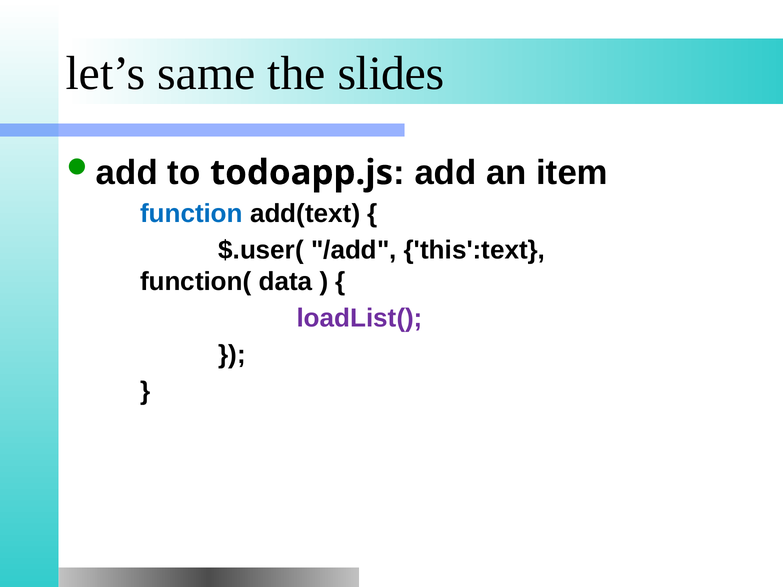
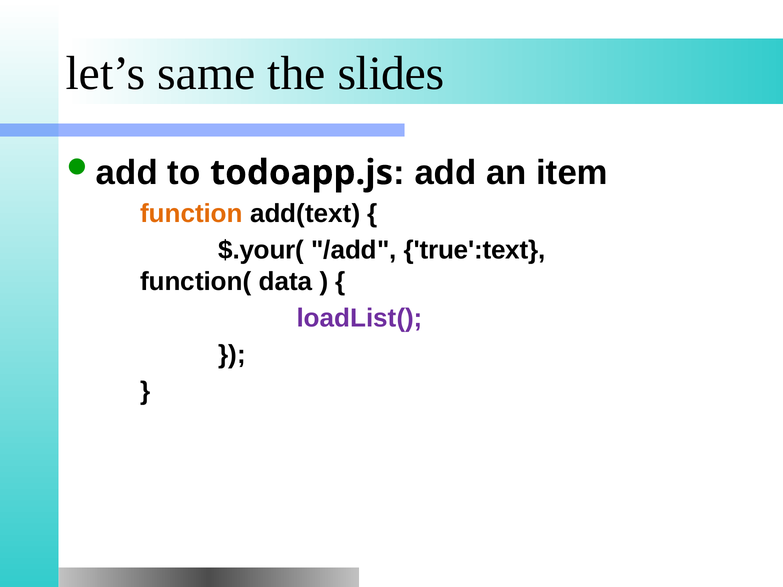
function colour: blue -> orange
$.user(: $.user( -> $.your(
this':text: this':text -> true':text
